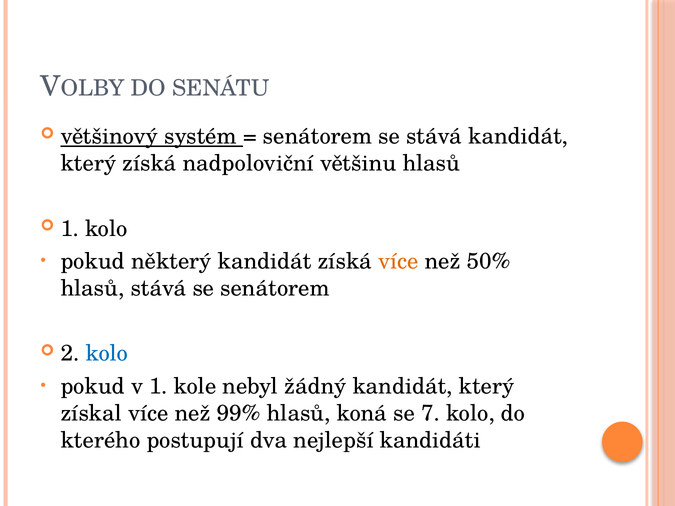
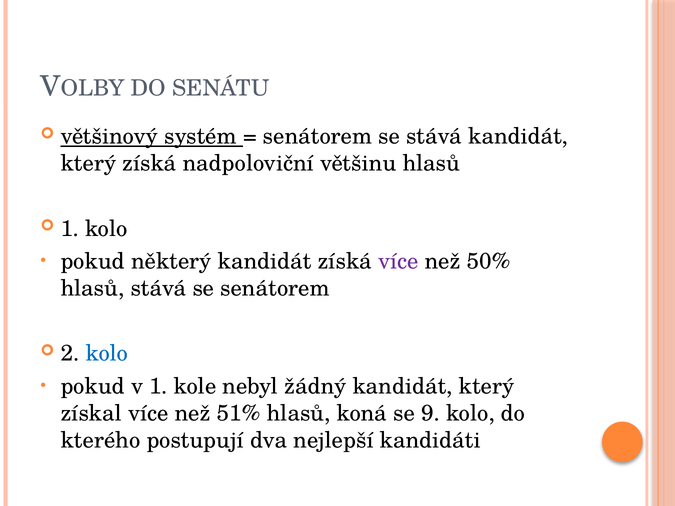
více at (398, 261) colour: orange -> purple
99%: 99% -> 51%
7: 7 -> 9
